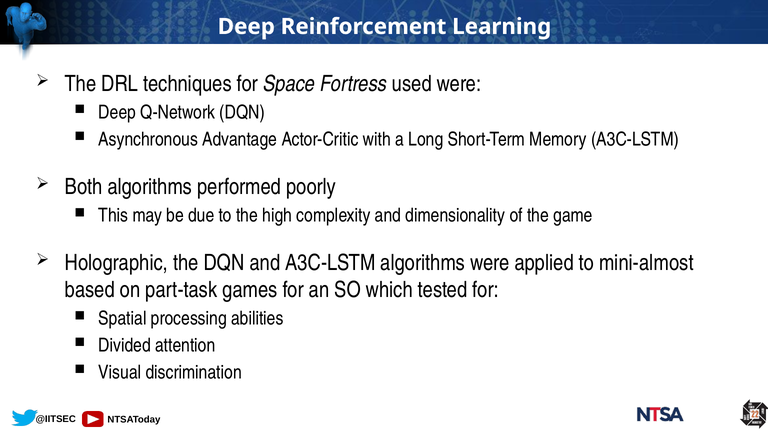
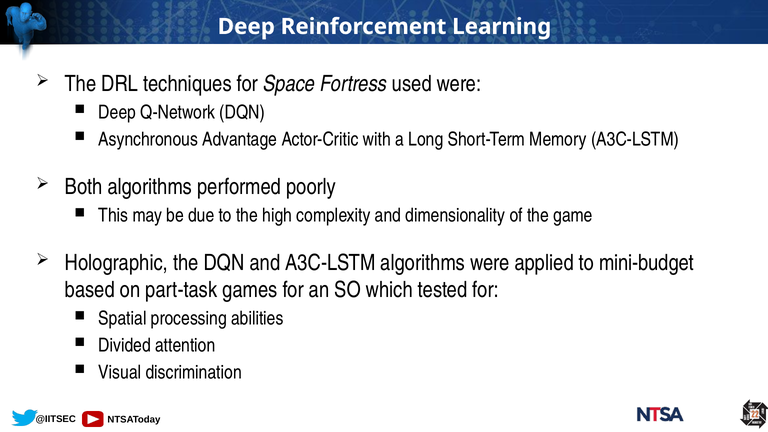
mini-almost: mini-almost -> mini-budget
